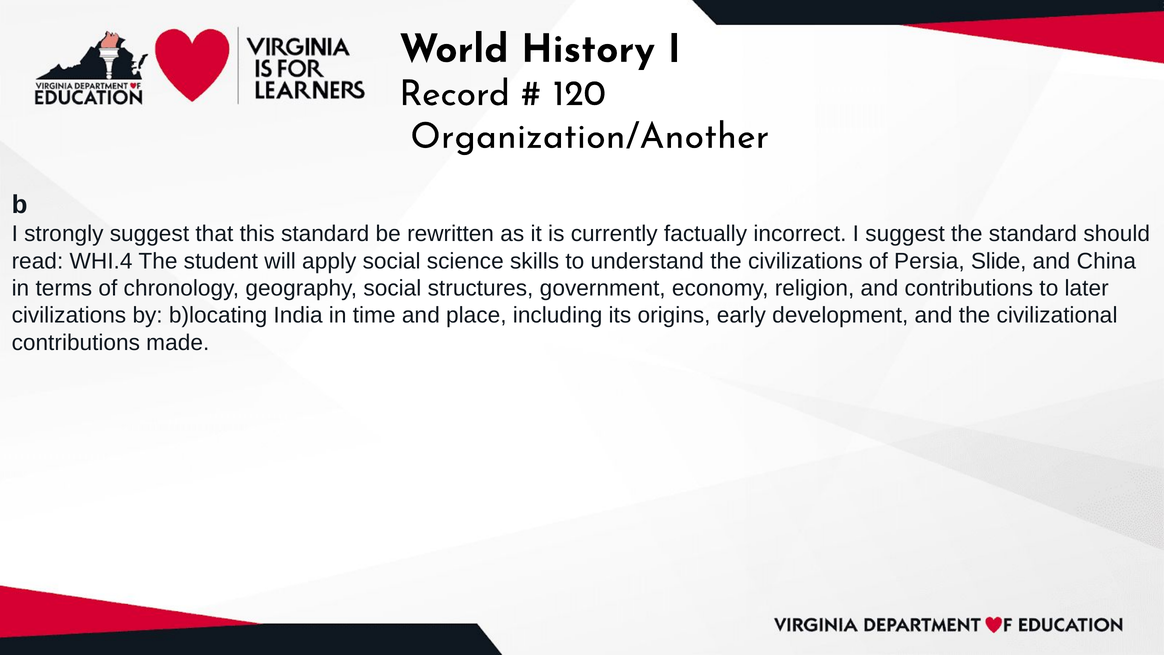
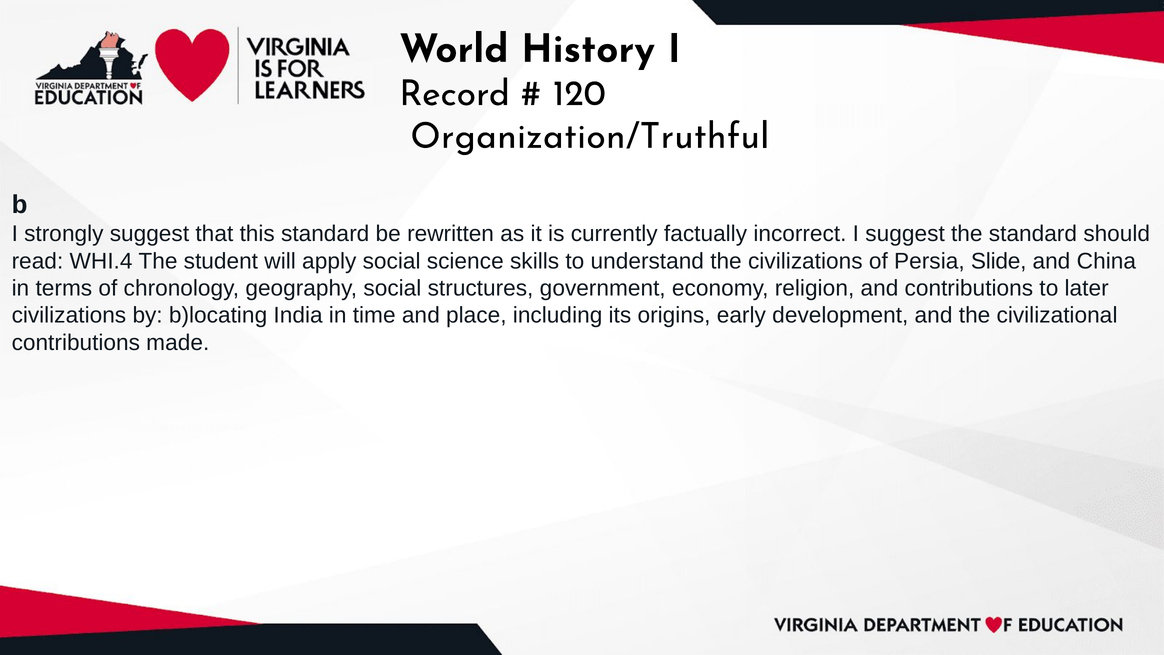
Organization/Another: Organization/Another -> Organization/Truthful
